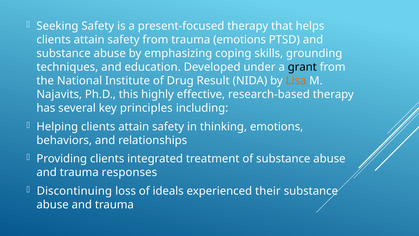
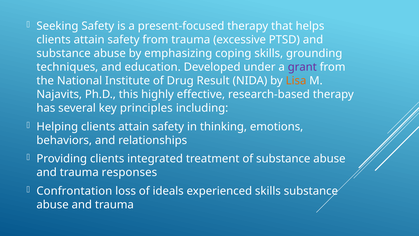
trauma emotions: emotions -> excessive
grant colour: black -> purple
Discontinuing: Discontinuing -> Confrontation
experienced their: their -> skills
